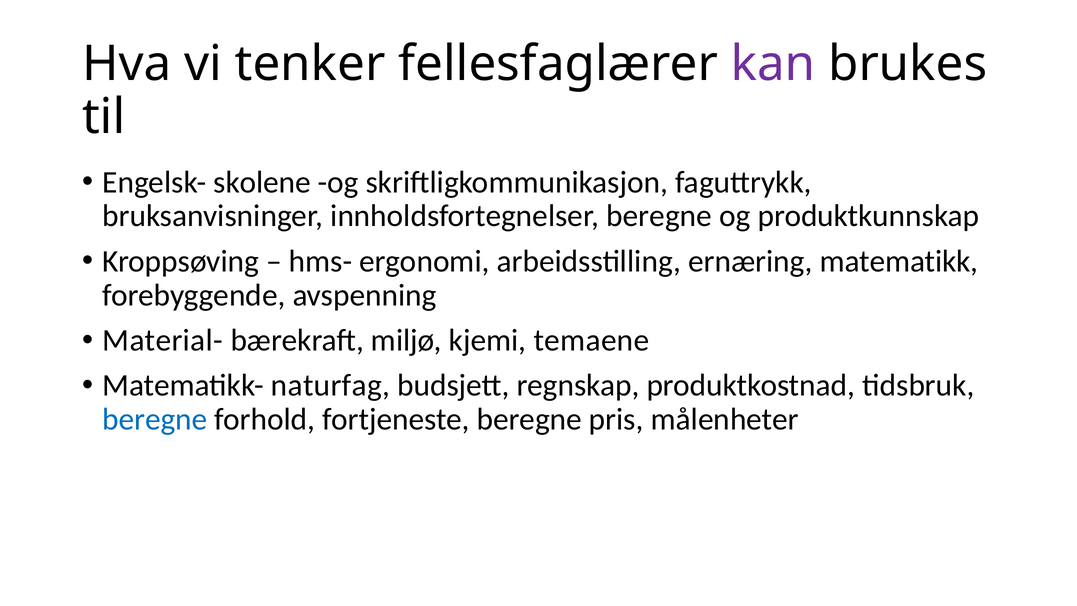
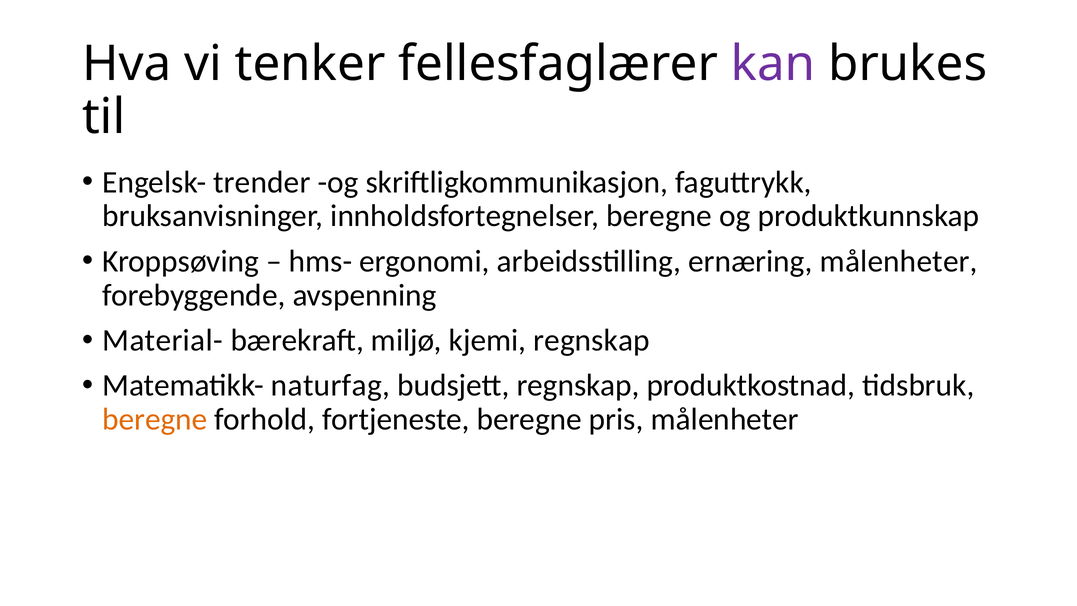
skolene: skolene -> trender
ernæring matematikk: matematikk -> målenheter
kjemi temaene: temaene -> regnskap
beregne at (155, 419) colour: blue -> orange
